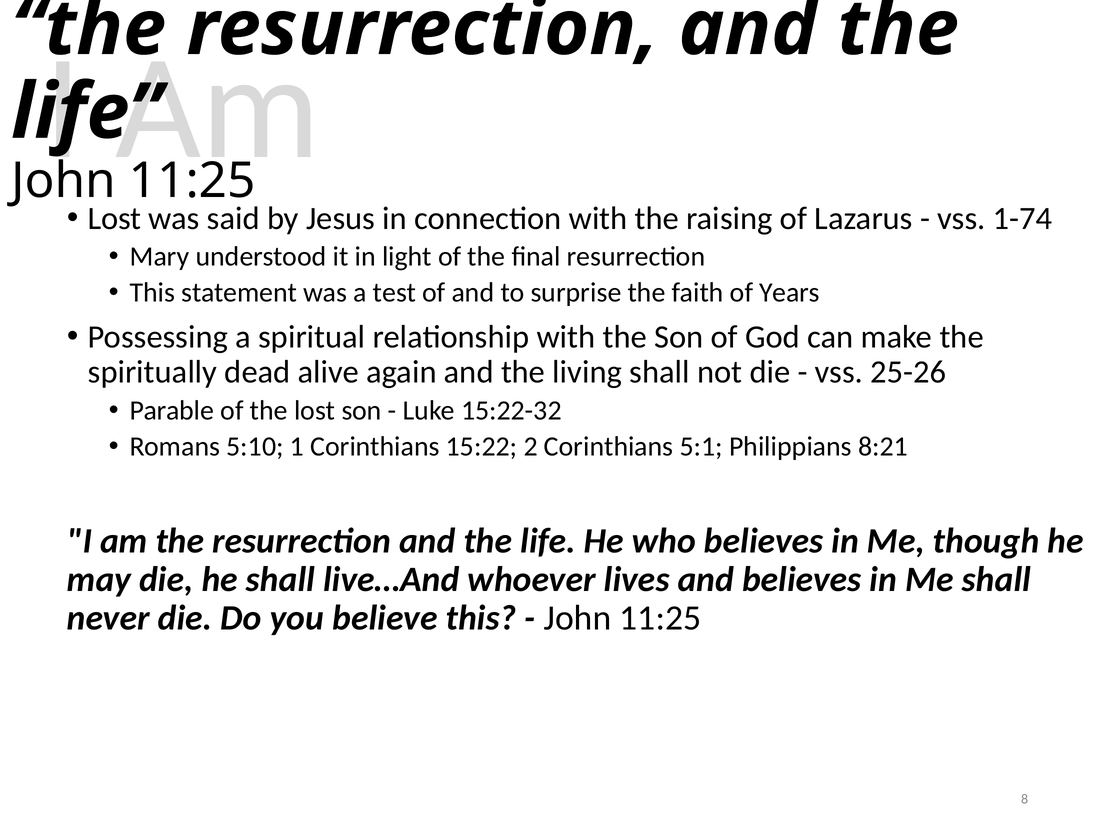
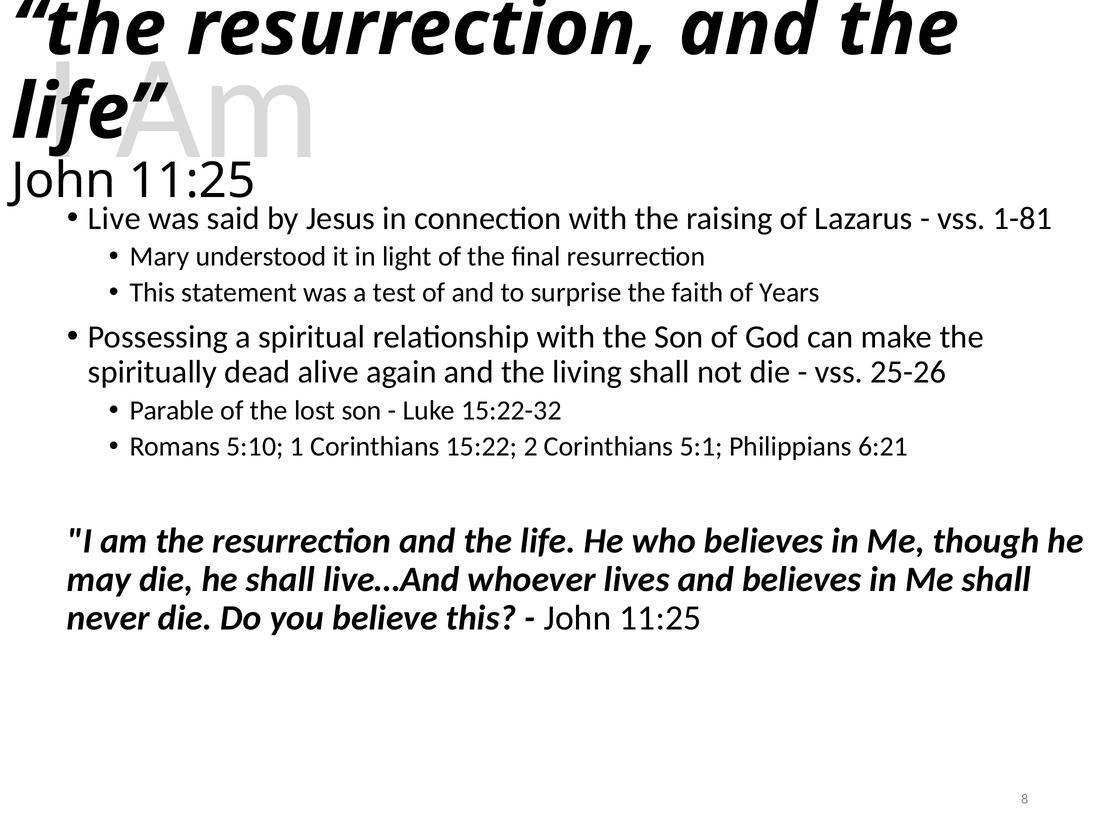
Lost at (115, 218): Lost -> Live
1-74: 1-74 -> 1-81
8:21: 8:21 -> 6:21
